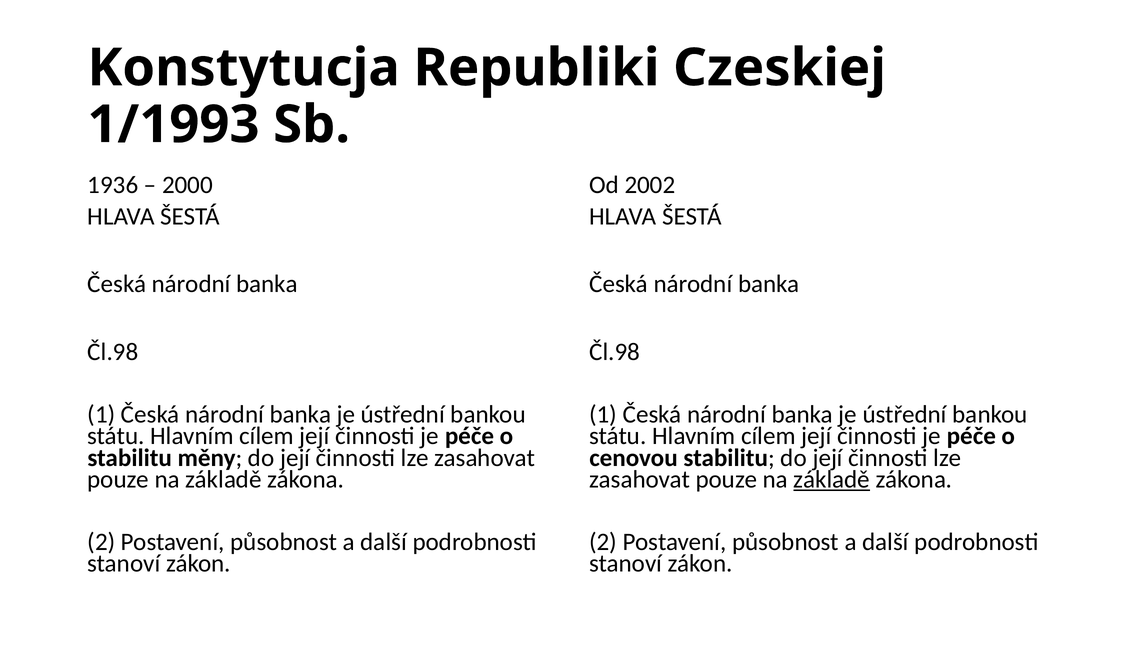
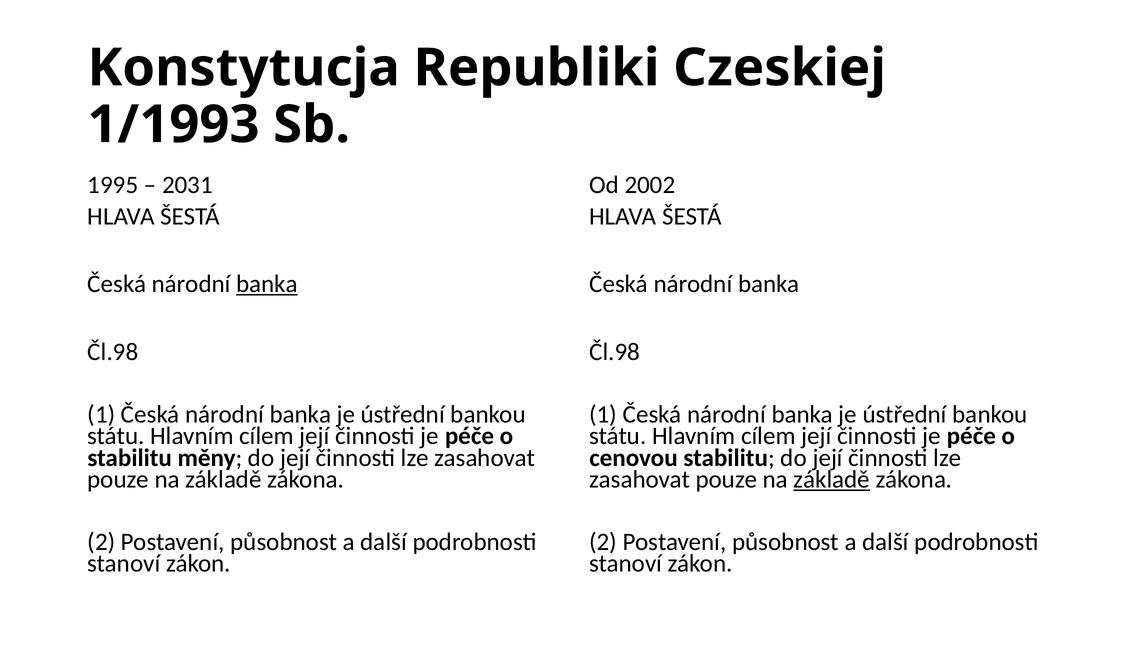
1936: 1936 -> 1995
2000: 2000 -> 2031
banka at (267, 284) underline: none -> present
